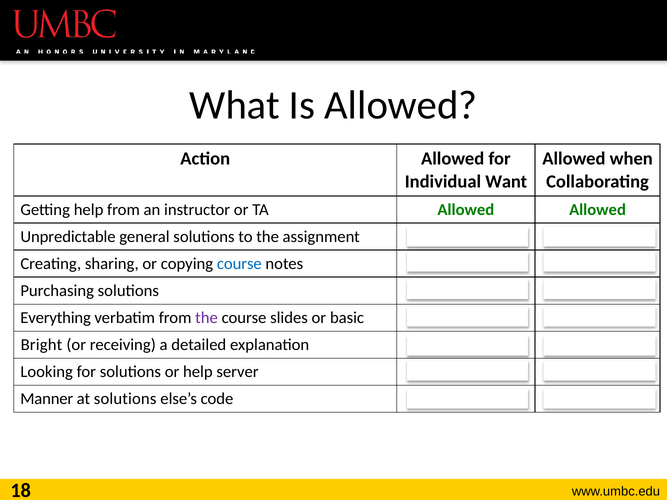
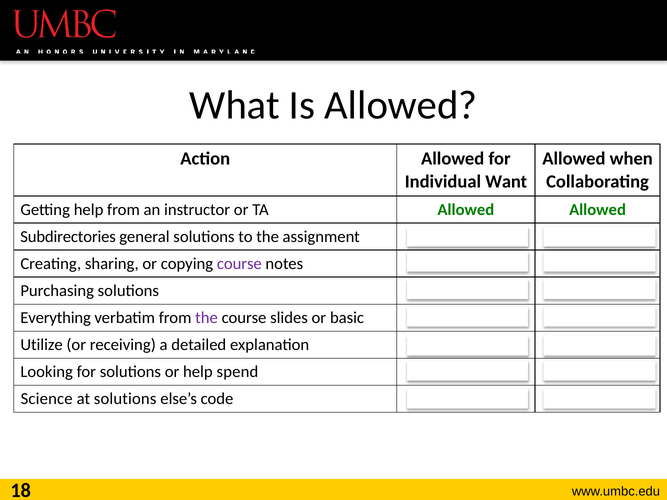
Unpredictable: Unpredictable -> Subdirectories
course at (239, 264) colour: blue -> purple
Bright: Bright -> Utilize
server: server -> spend
Manner: Manner -> Science
